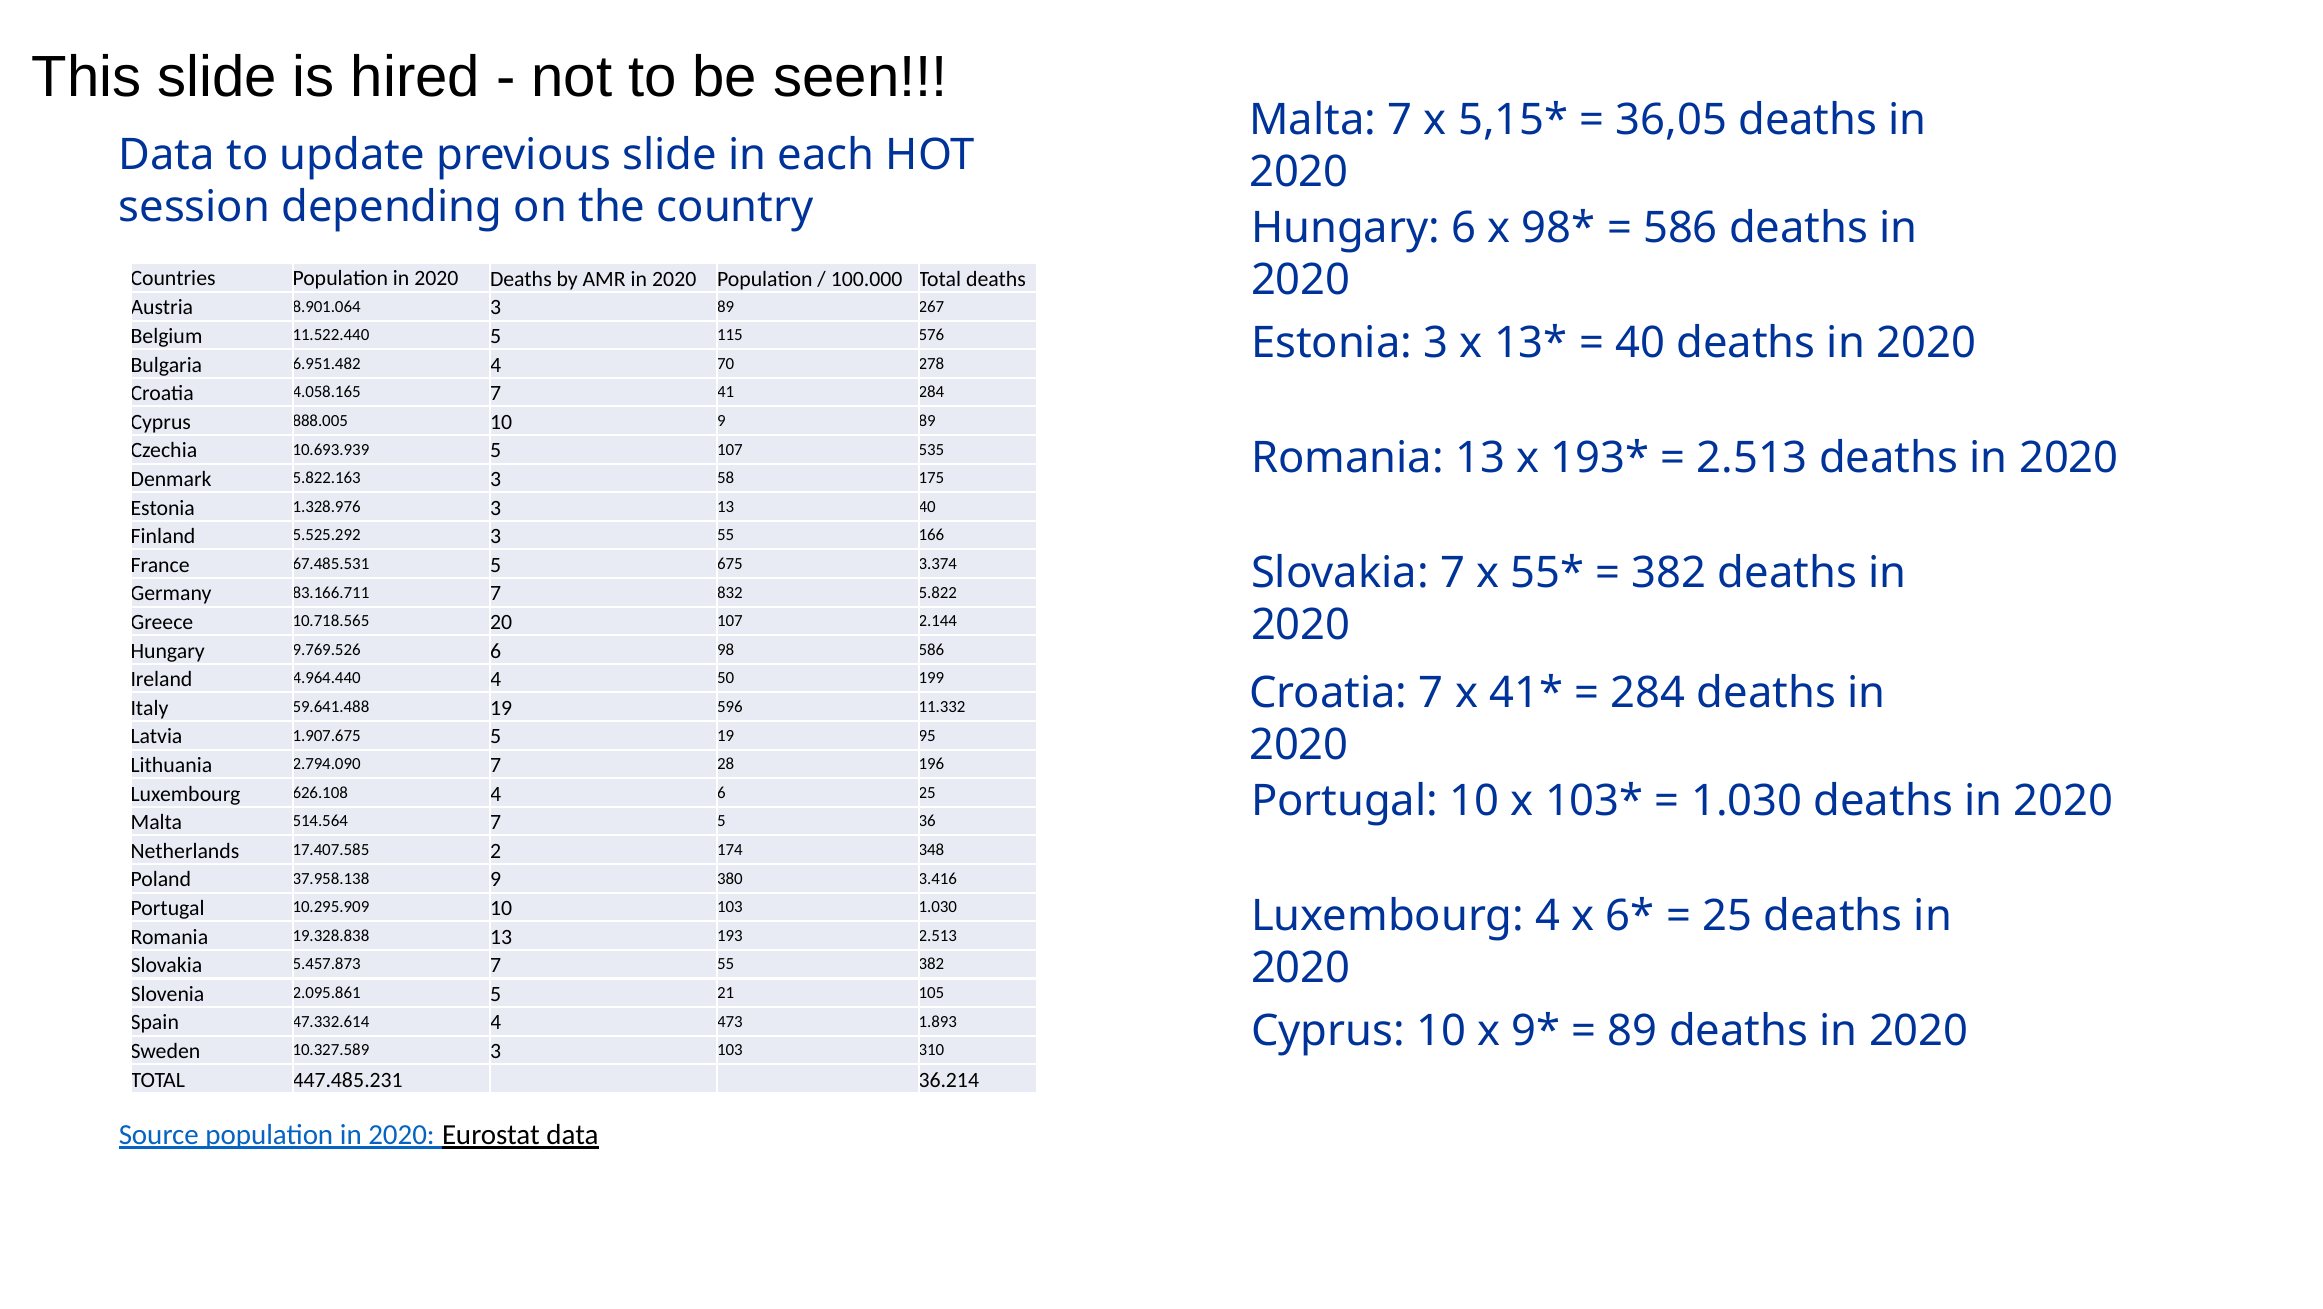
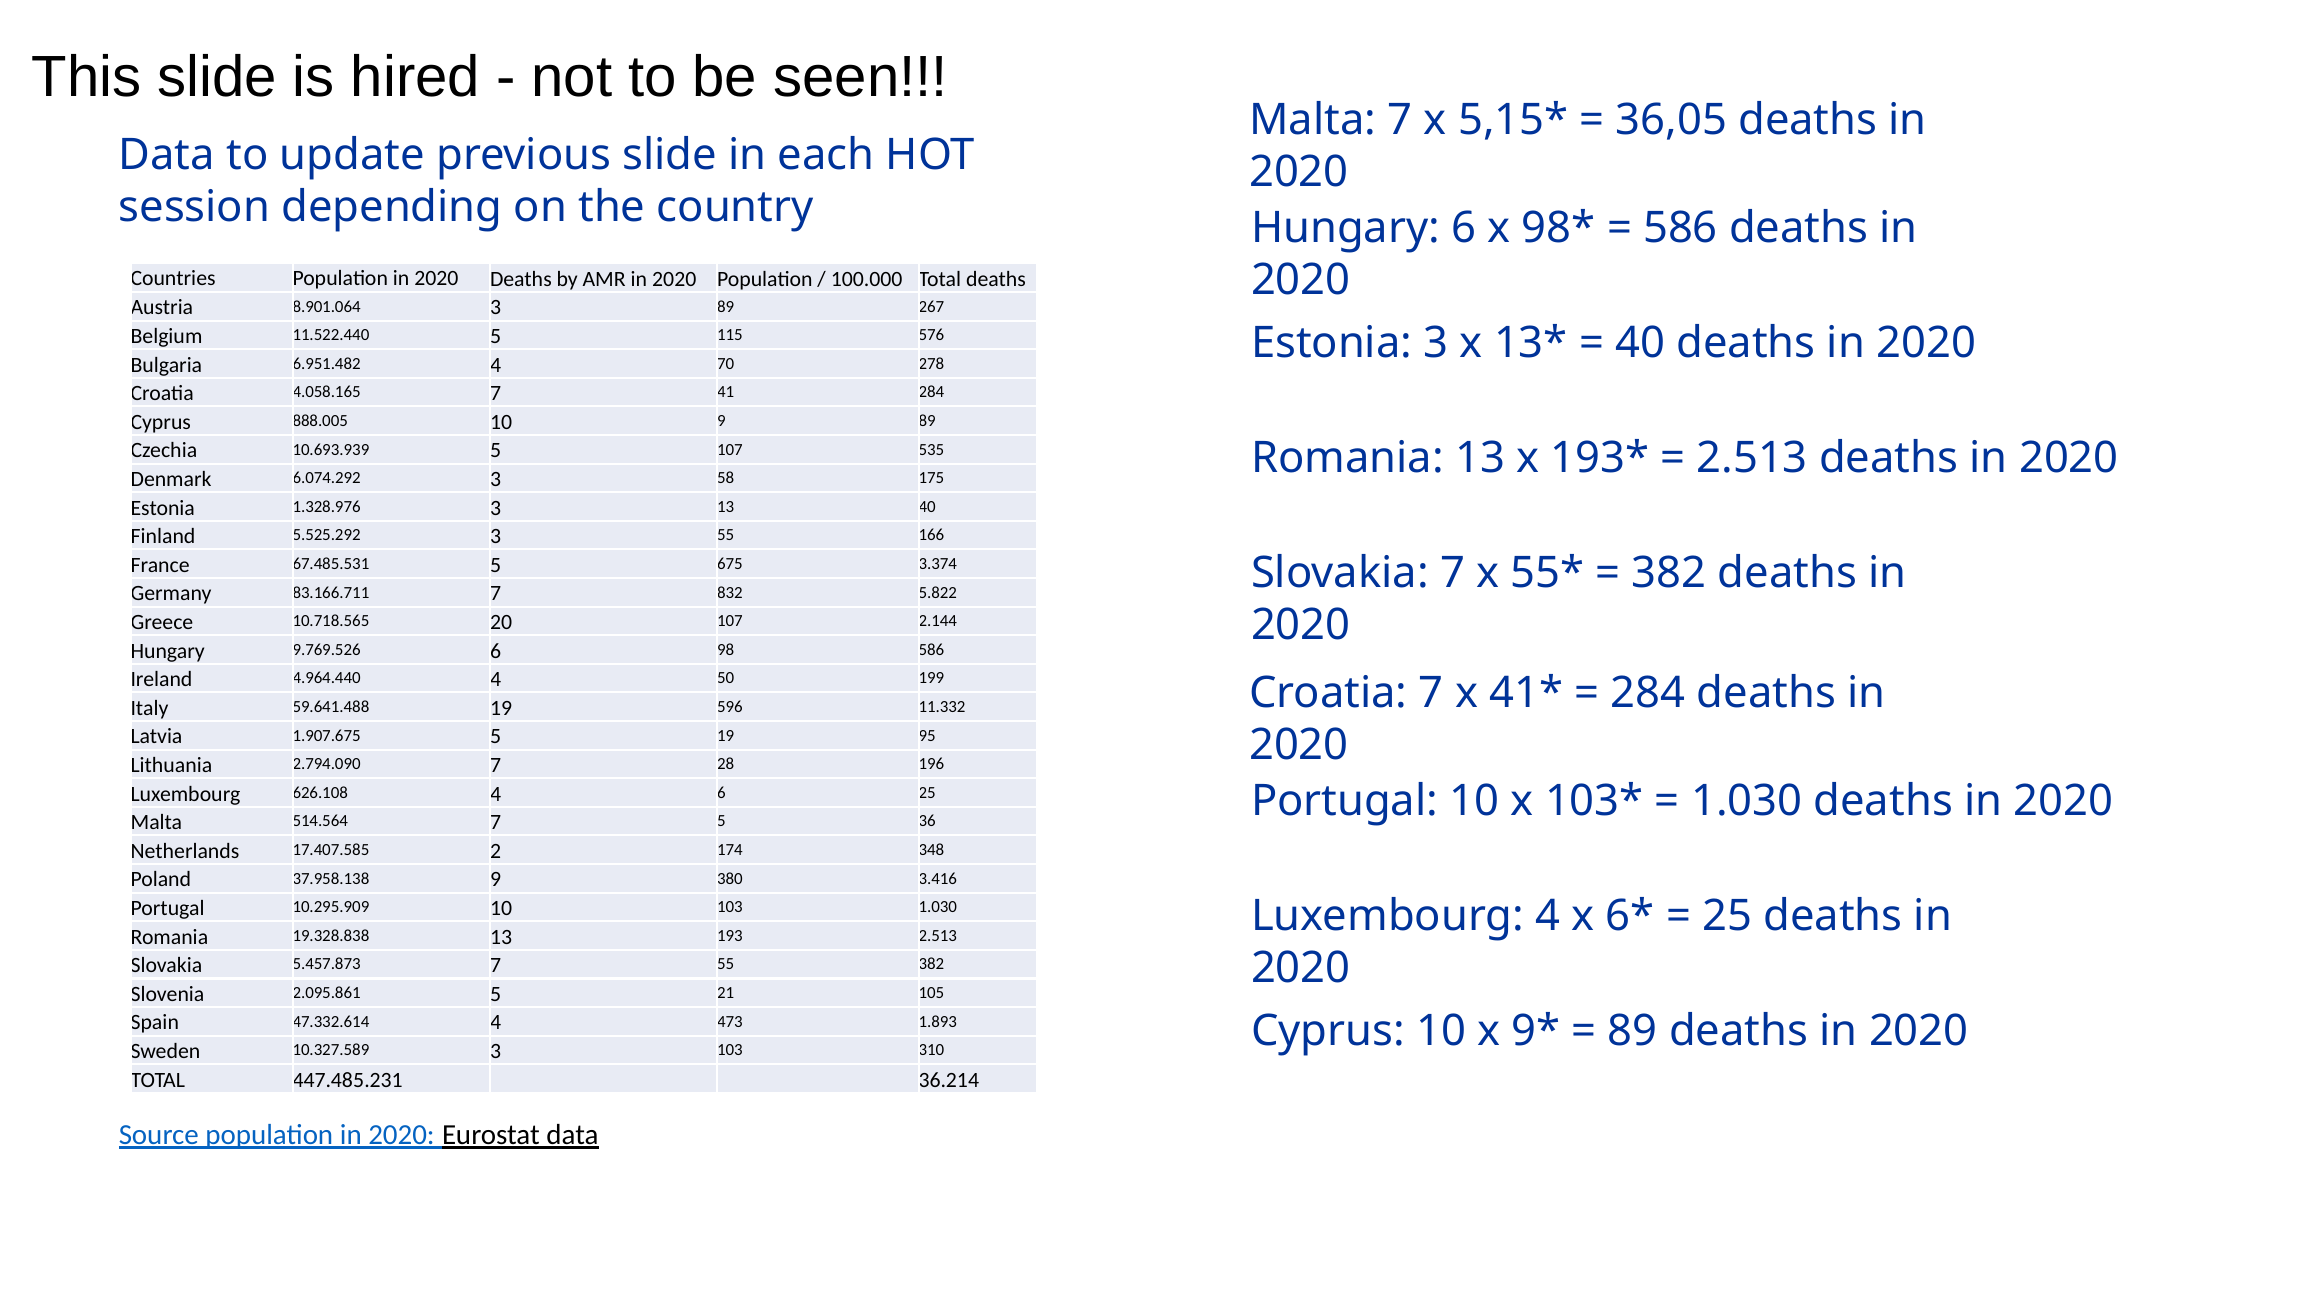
5.822.163: 5.822.163 -> 6.074.292
